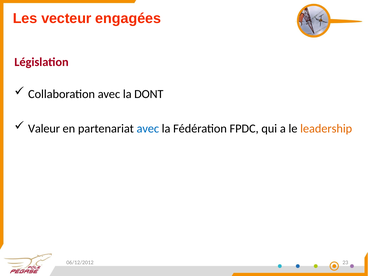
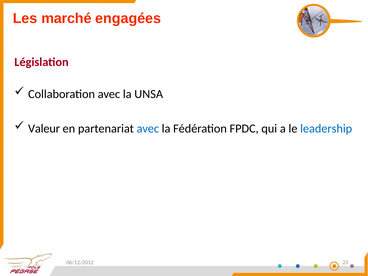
vecteur: vecteur -> marché
DONT: DONT -> UNSA
leadership colour: orange -> blue
